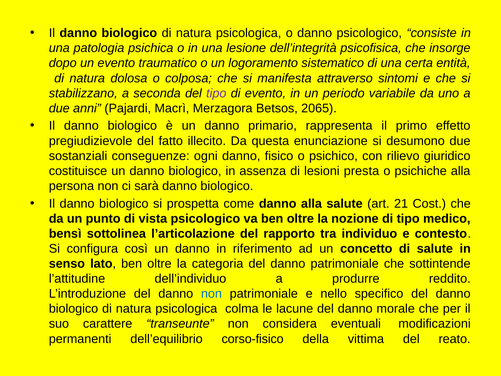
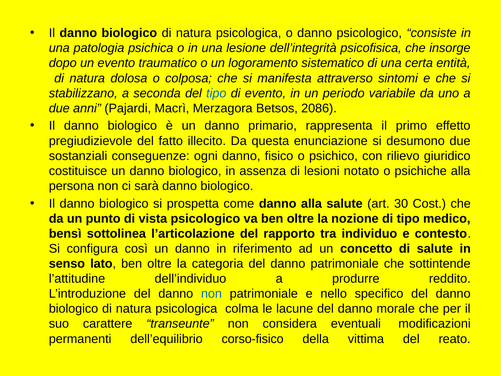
tipo at (216, 93) colour: purple -> blue
2065: 2065 -> 2086
presta: presta -> notato
21: 21 -> 30
